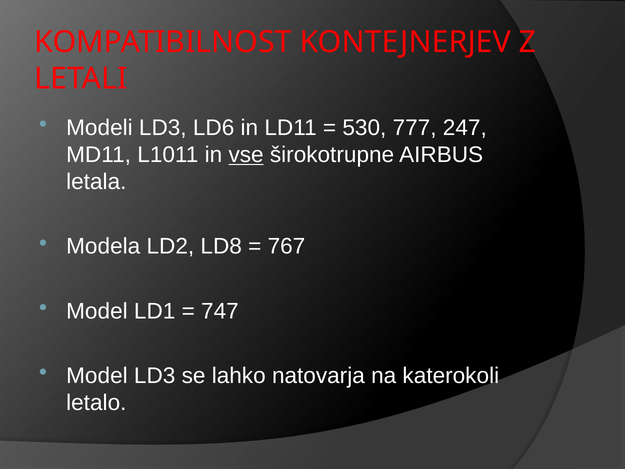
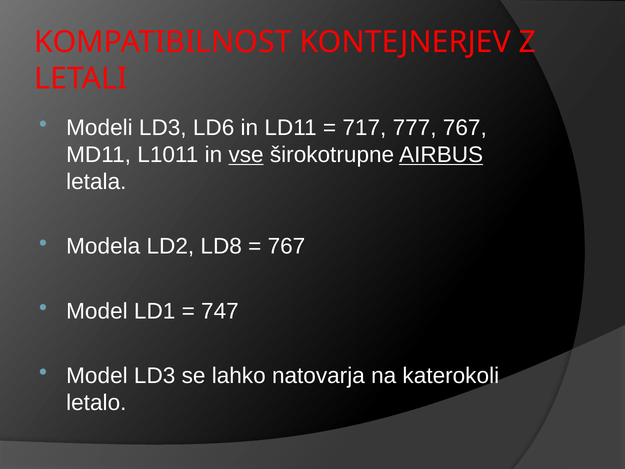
530: 530 -> 717
777 247: 247 -> 767
AIRBUS underline: none -> present
